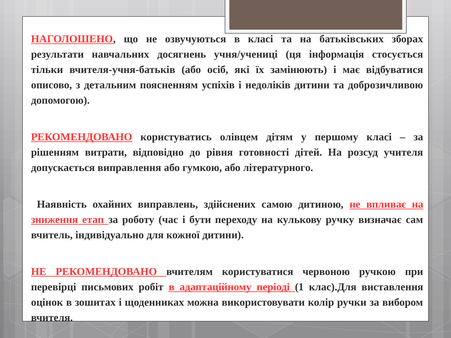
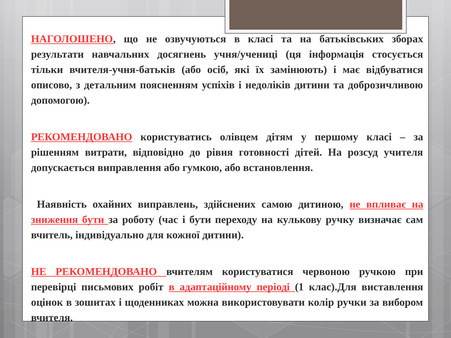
літературного: літературного -> встановлення
зниження етап: етап -> бути
